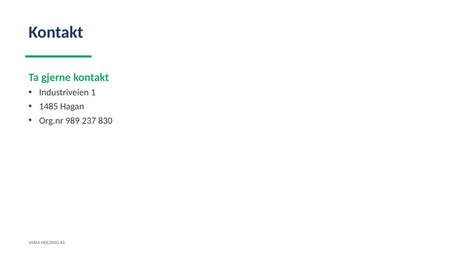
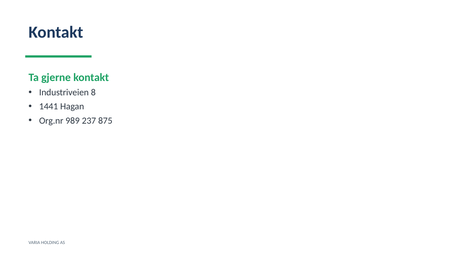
1: 1 -> 8
1485: 1485 -> 1441
830: 830 -> 875
